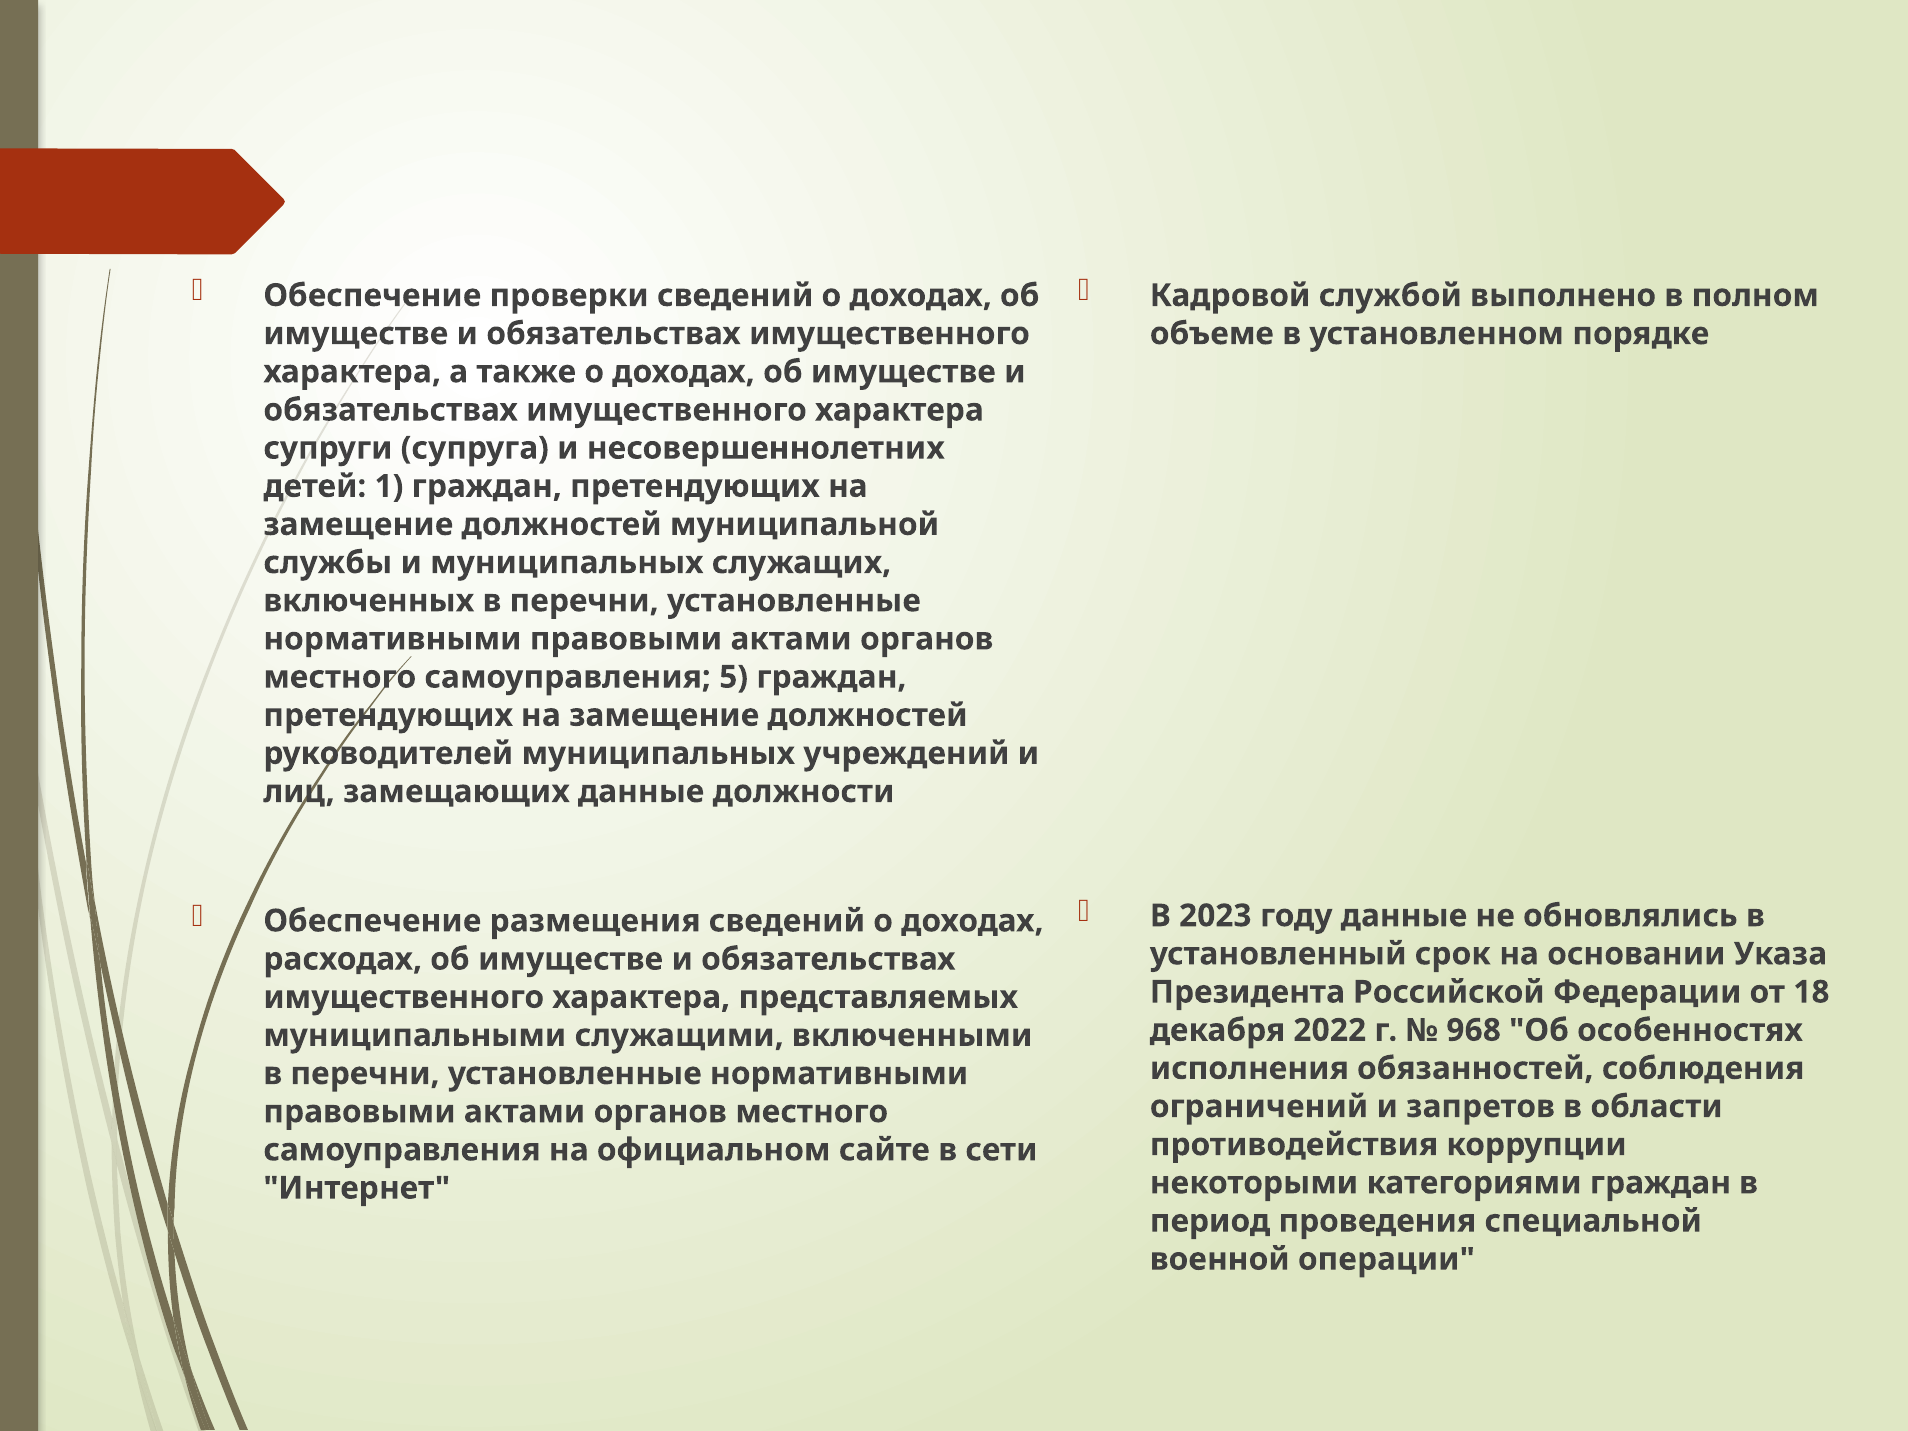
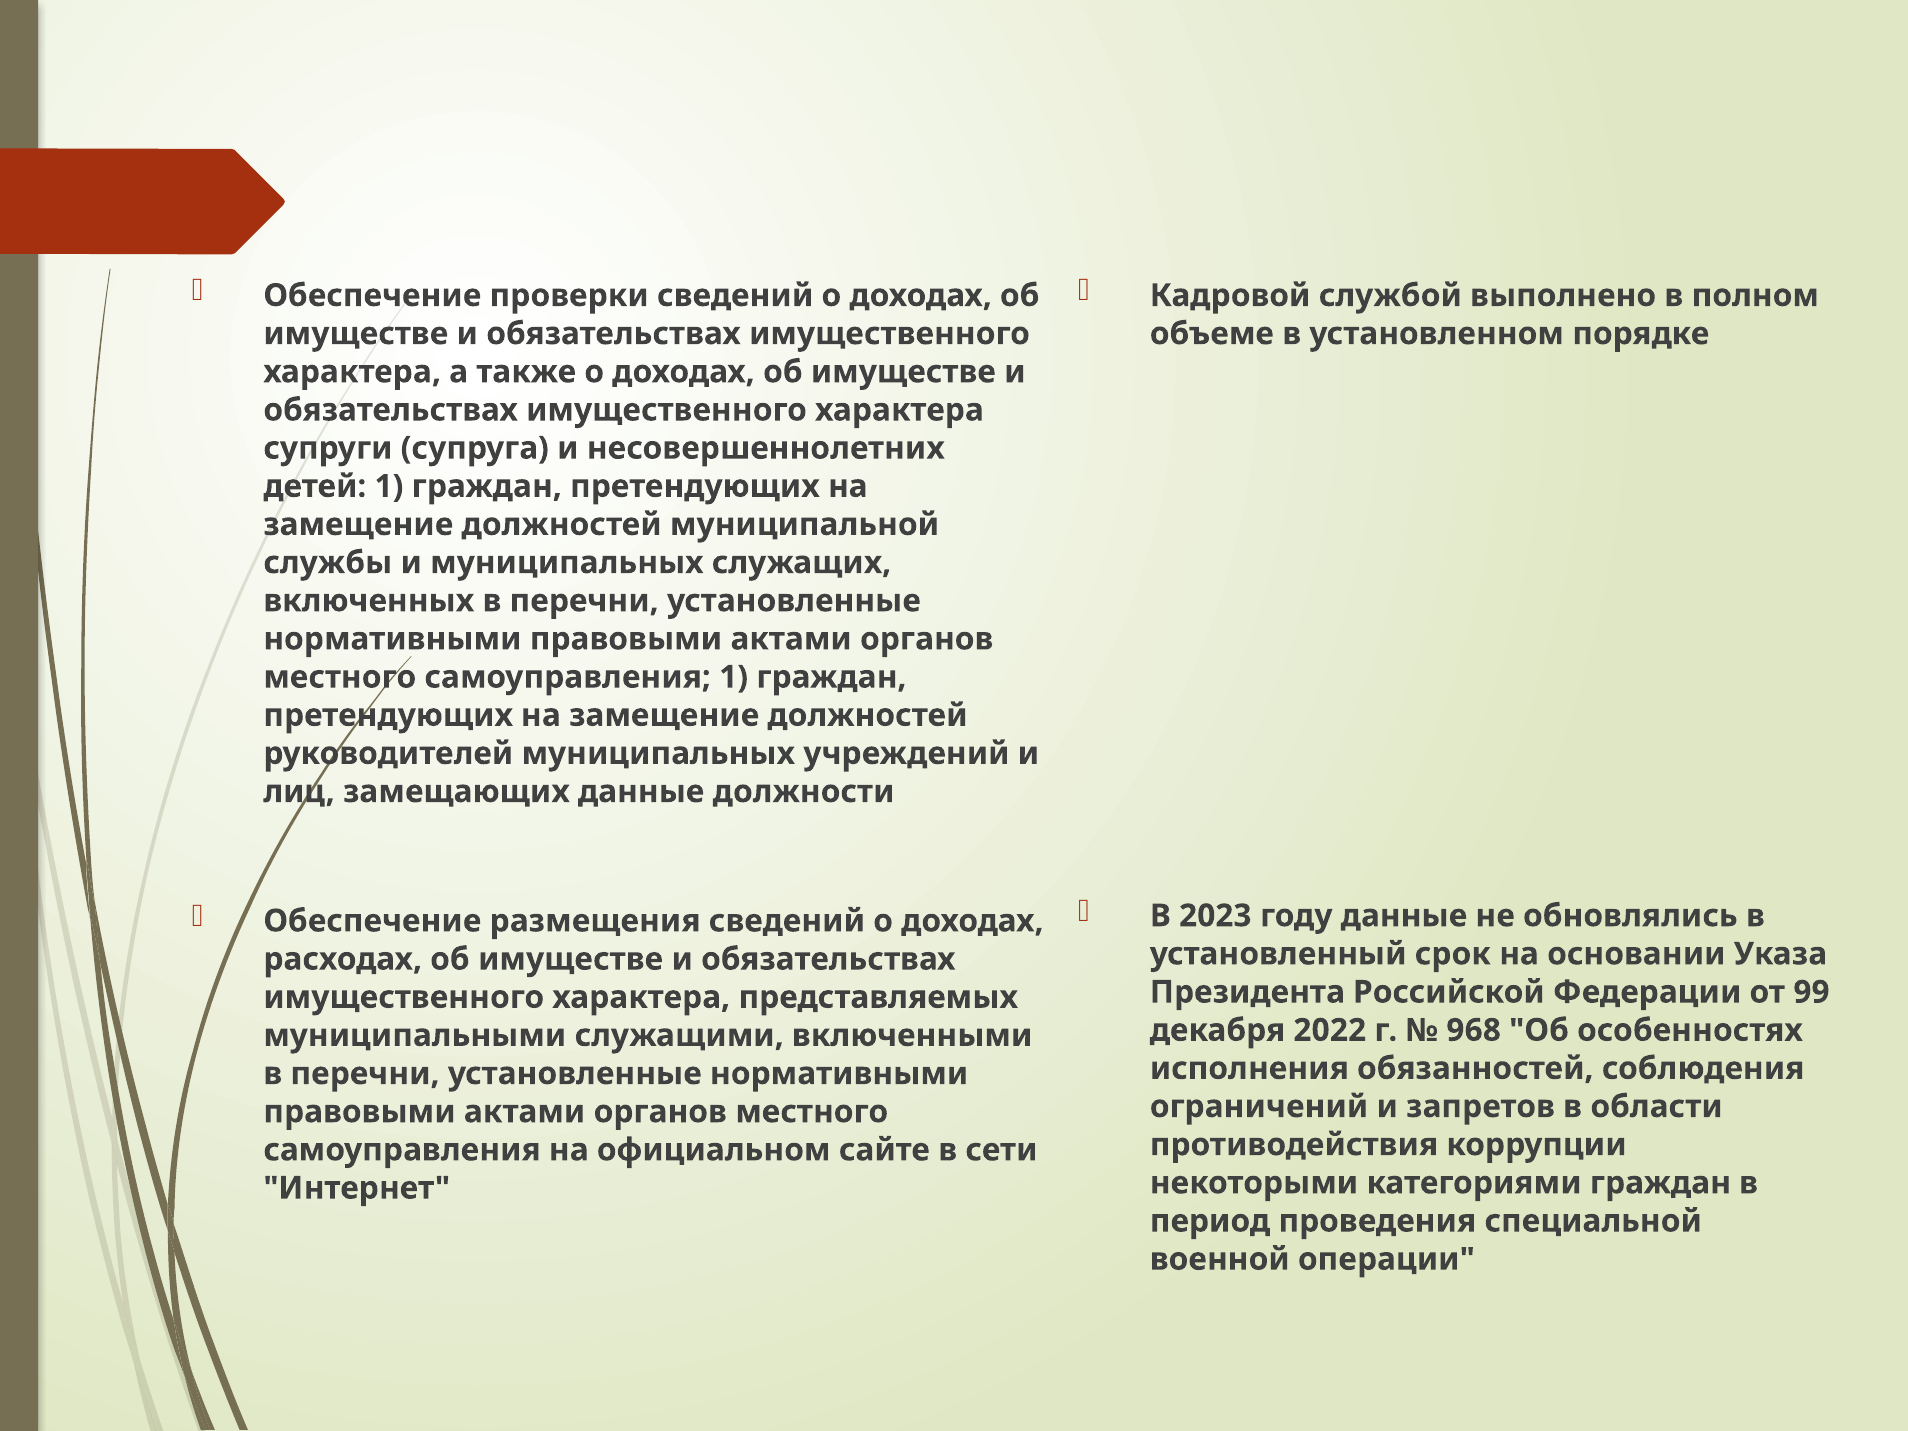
самоуправления 5: 5 -> 1
18: 18 -> 99
